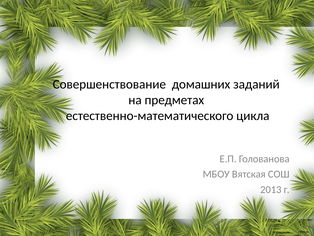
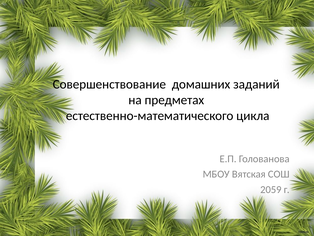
2013: 2013 -> 2059
